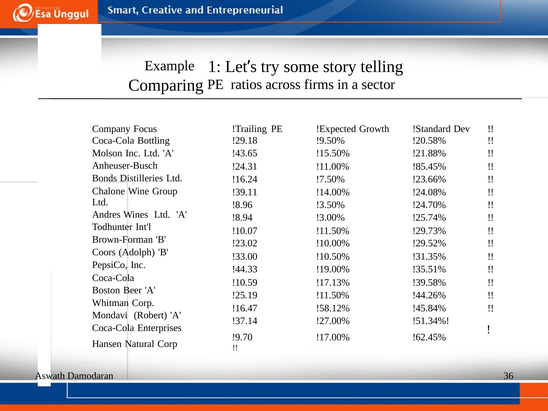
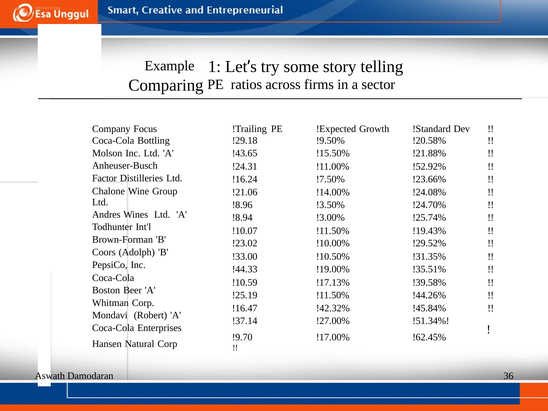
!85.45%: !85.45% -> !52.92%
Bonds: Bonds -> Factor
!39.11: !39.11 -> !21.06
!29.73%: !29.73% -> !19.43%
!58.12%: !58.12% -> !42.32%
